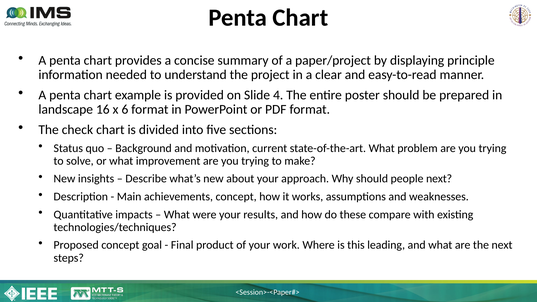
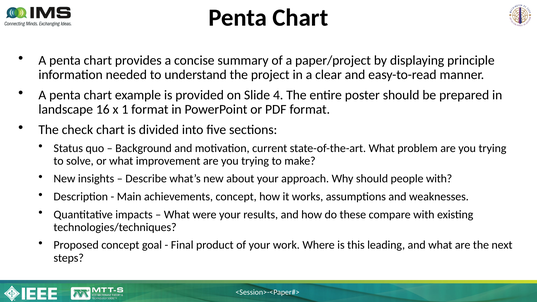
6: 6 -> 1
people next: next -> with
